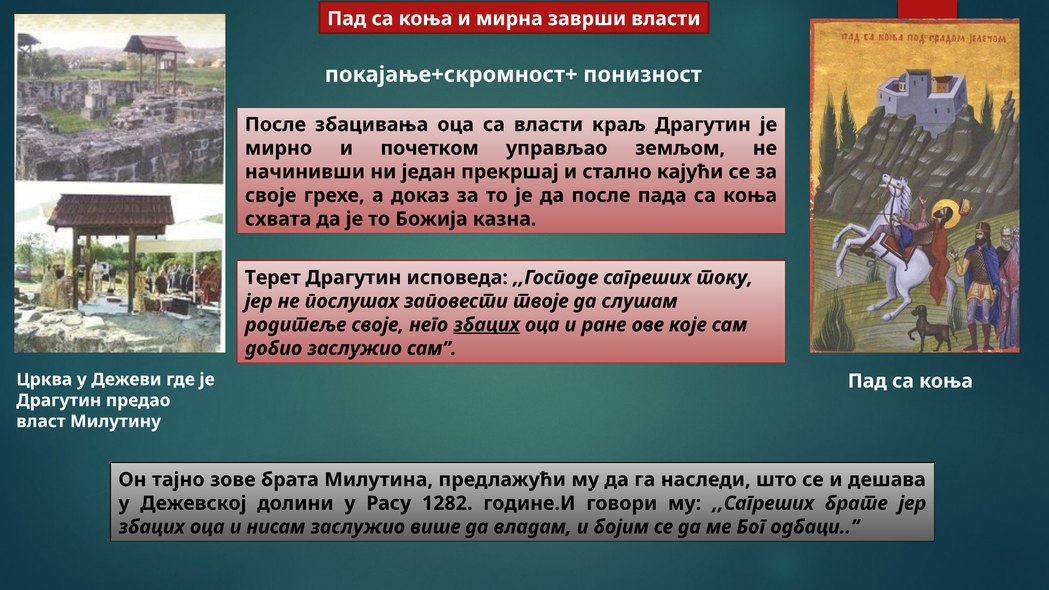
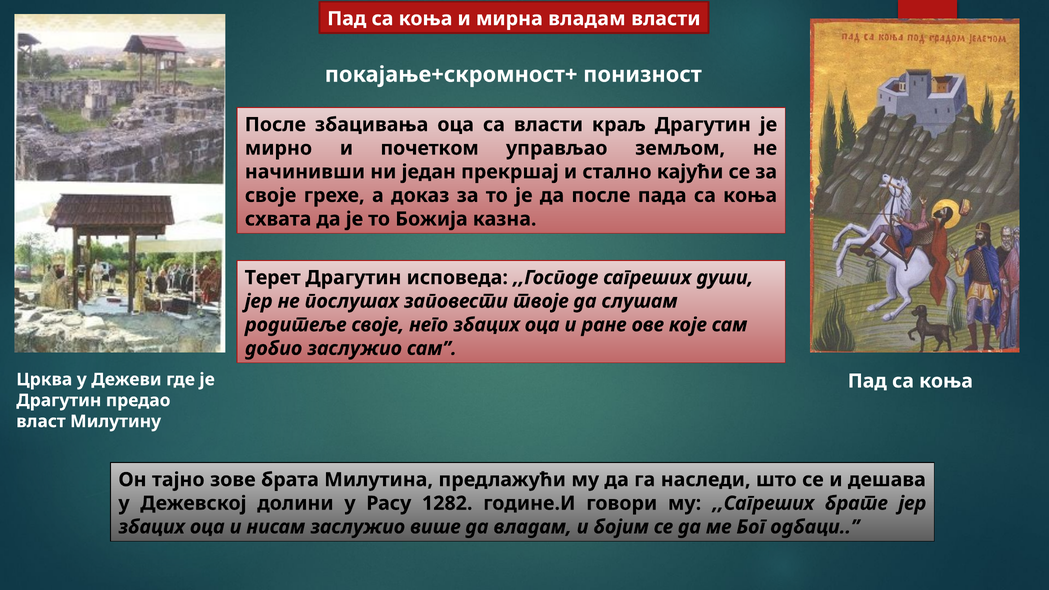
мирна заврши: заврши -> владам
току: току -> души
збацих at (487, 325) underline: present -> none
